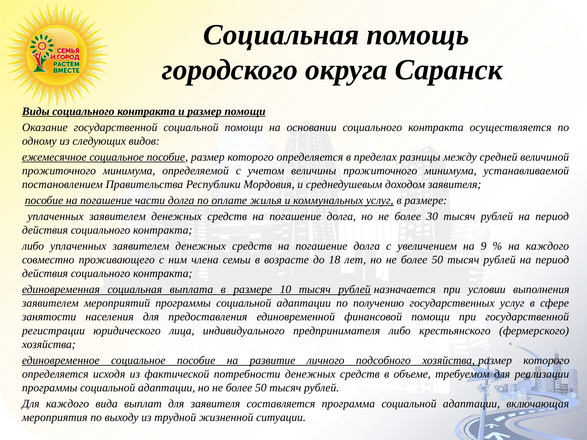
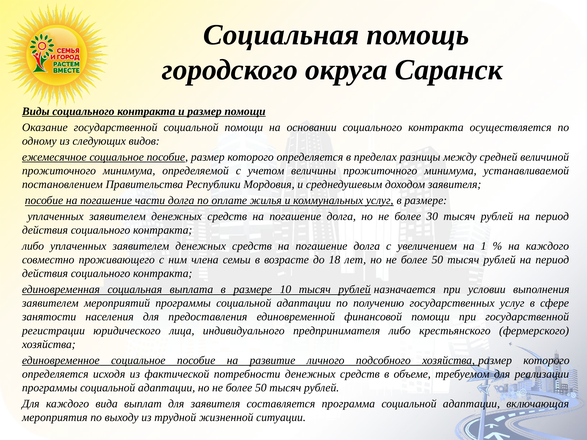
9: 9 -> 1
